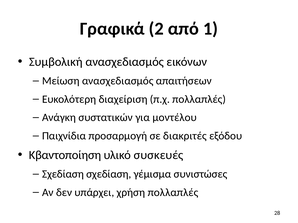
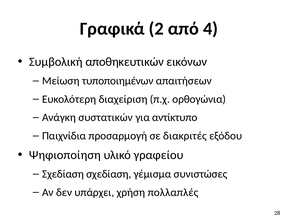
1: 1 -> 4
Συμβολική ανασχεδιασμός: ανασχεδιασμός -> αποθηκευτικών
Μείωση ανασχεδιασμός: ανασχεδιασμός -> τυποποιημένων
π.χ πολλαπλές: πολλαπλές -> ορθογώνια
μοντέλου: μοντέλου -> αντίκτυπο
Κβαντοποίηση: Κβαντοποίηση -> Ψηφιοποίηση
συσκευές: συσκευές -> γραφείου
